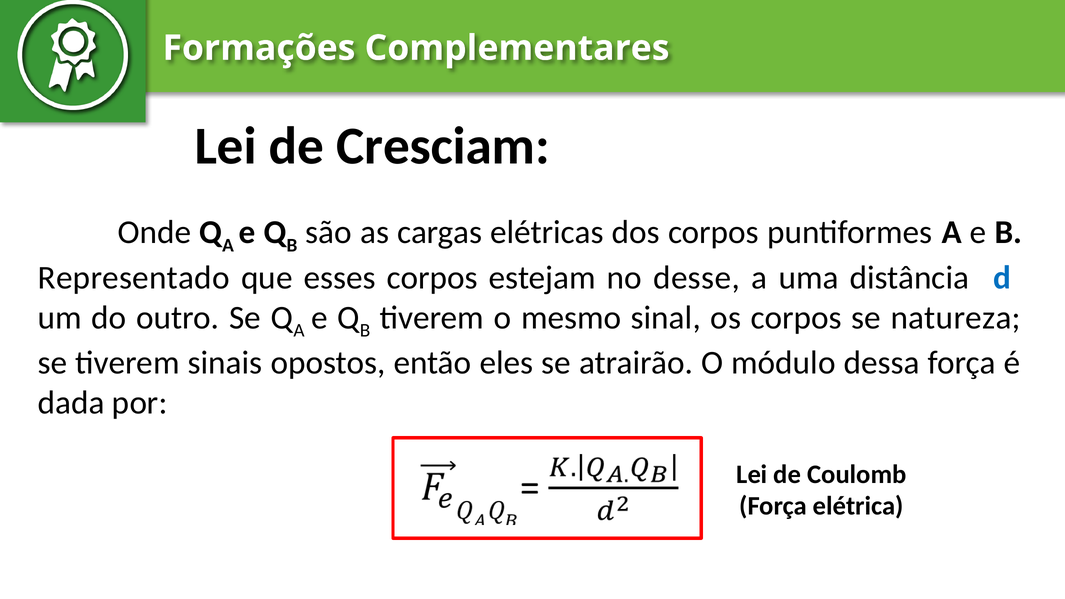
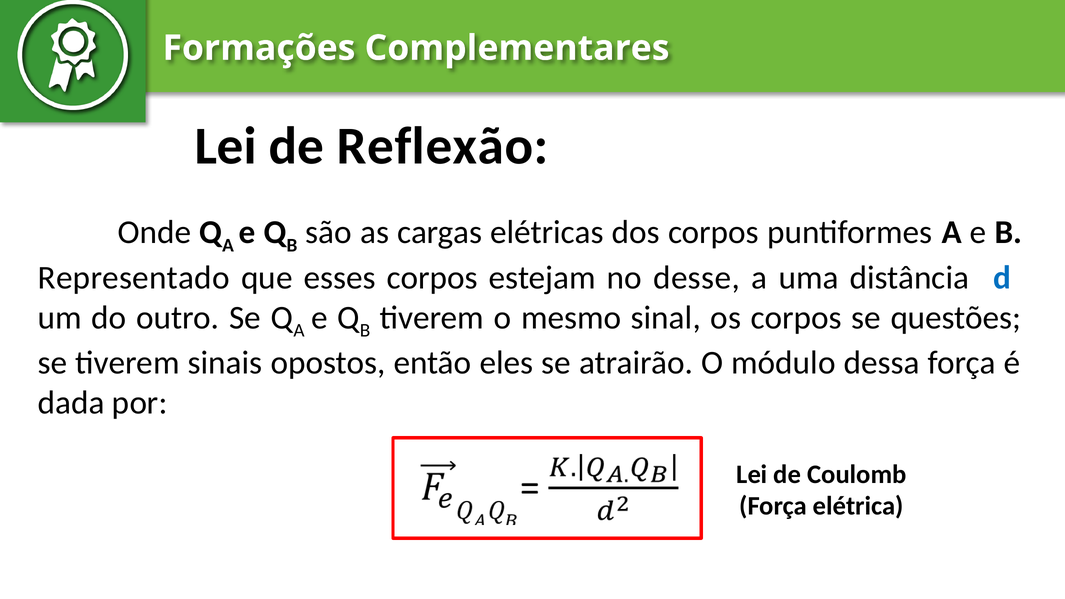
Cresciam: Cresciam -> Reflexão
natureza: natureza -> questões
